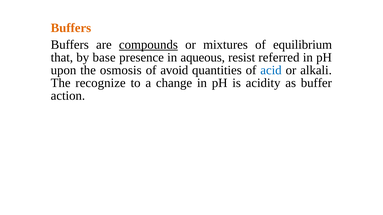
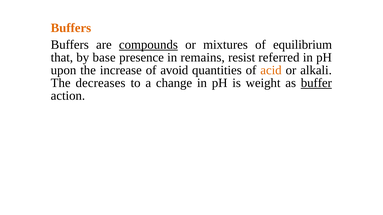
aqueous: aqueous -> remains
osmosis: osmosis -> increase
acid colour: blue -> orange
recognize: recognize -> decreases
acidity: acidity -> weight
buffer underline: none -> present
